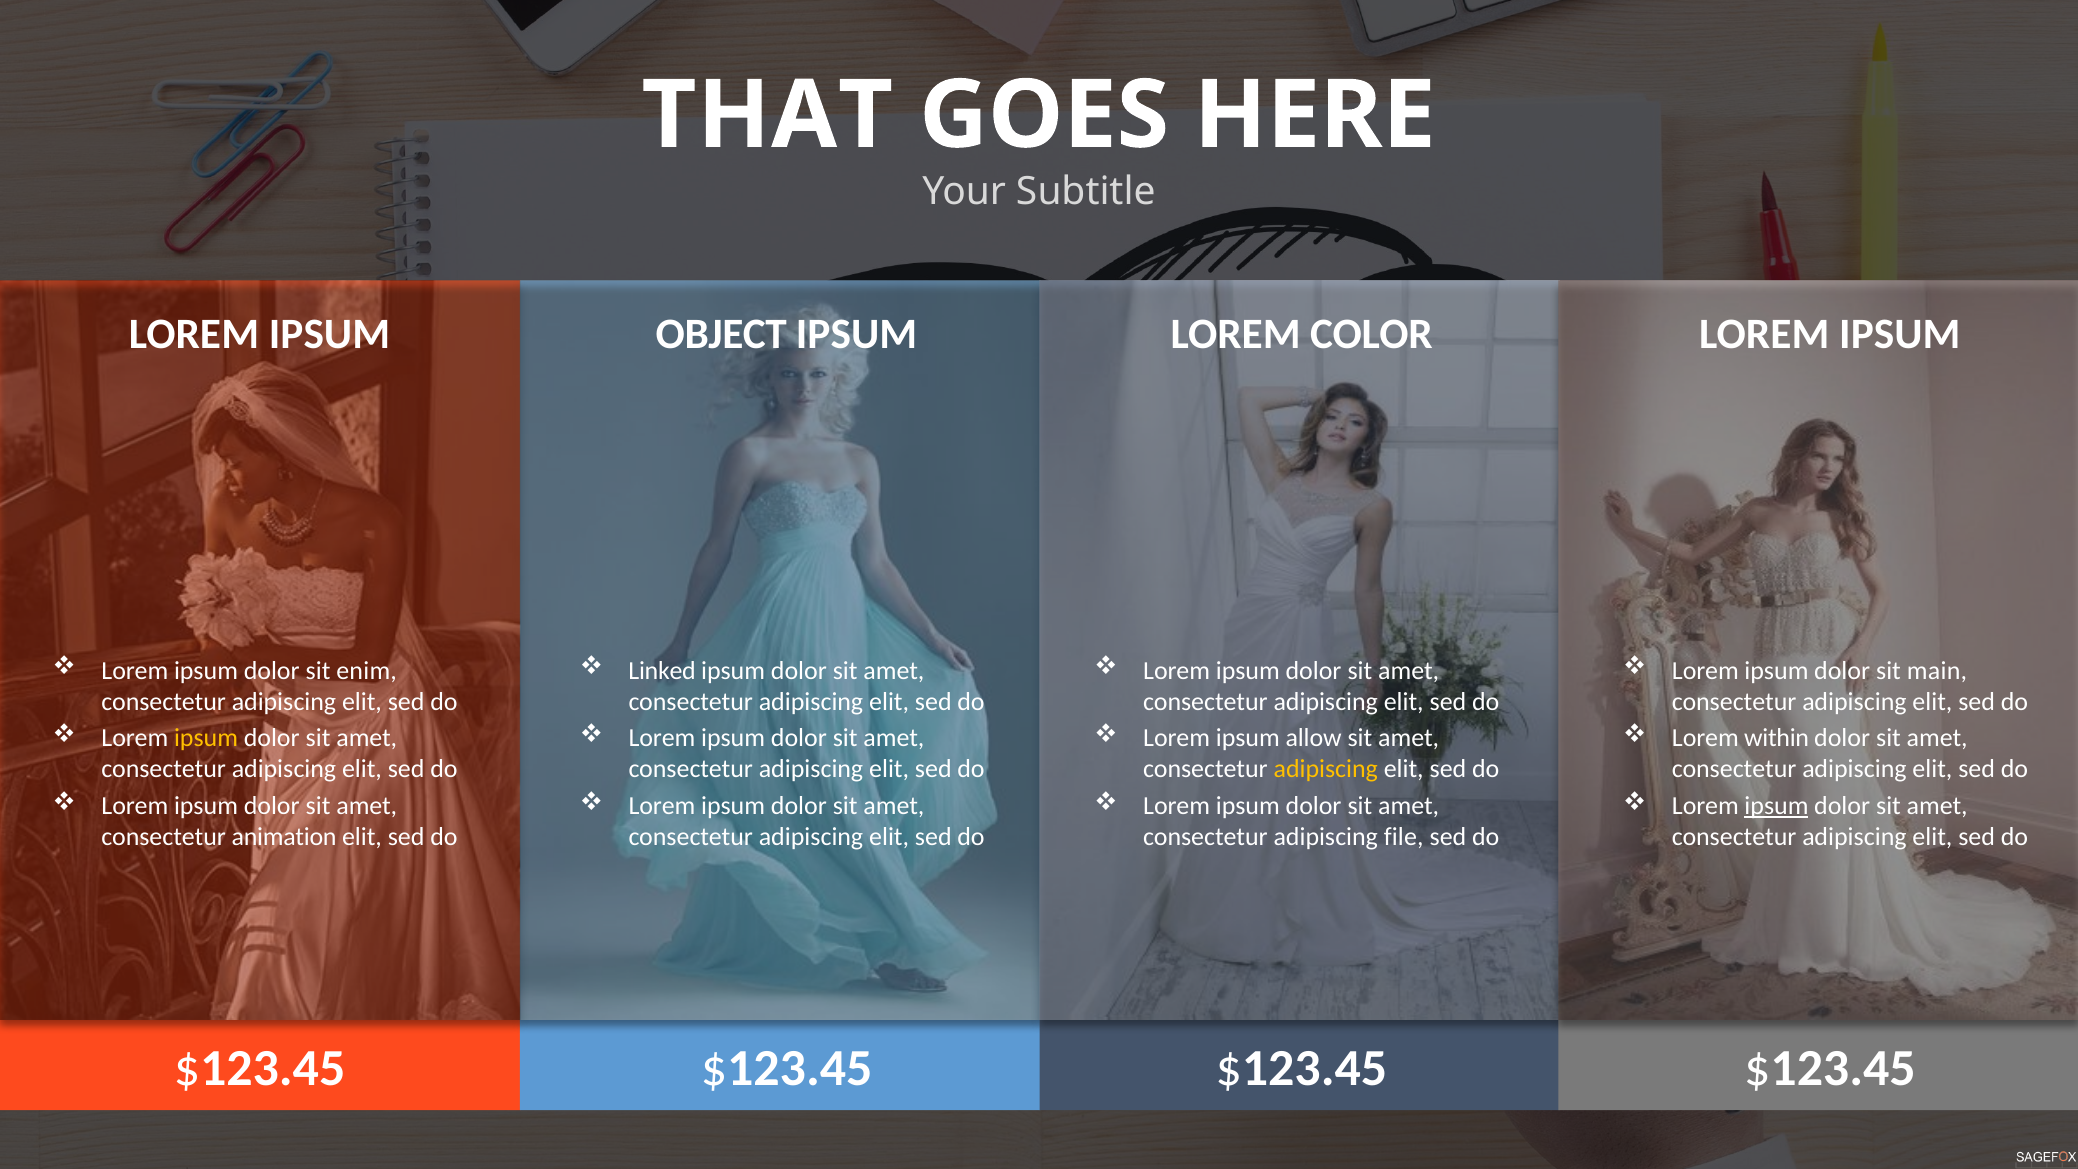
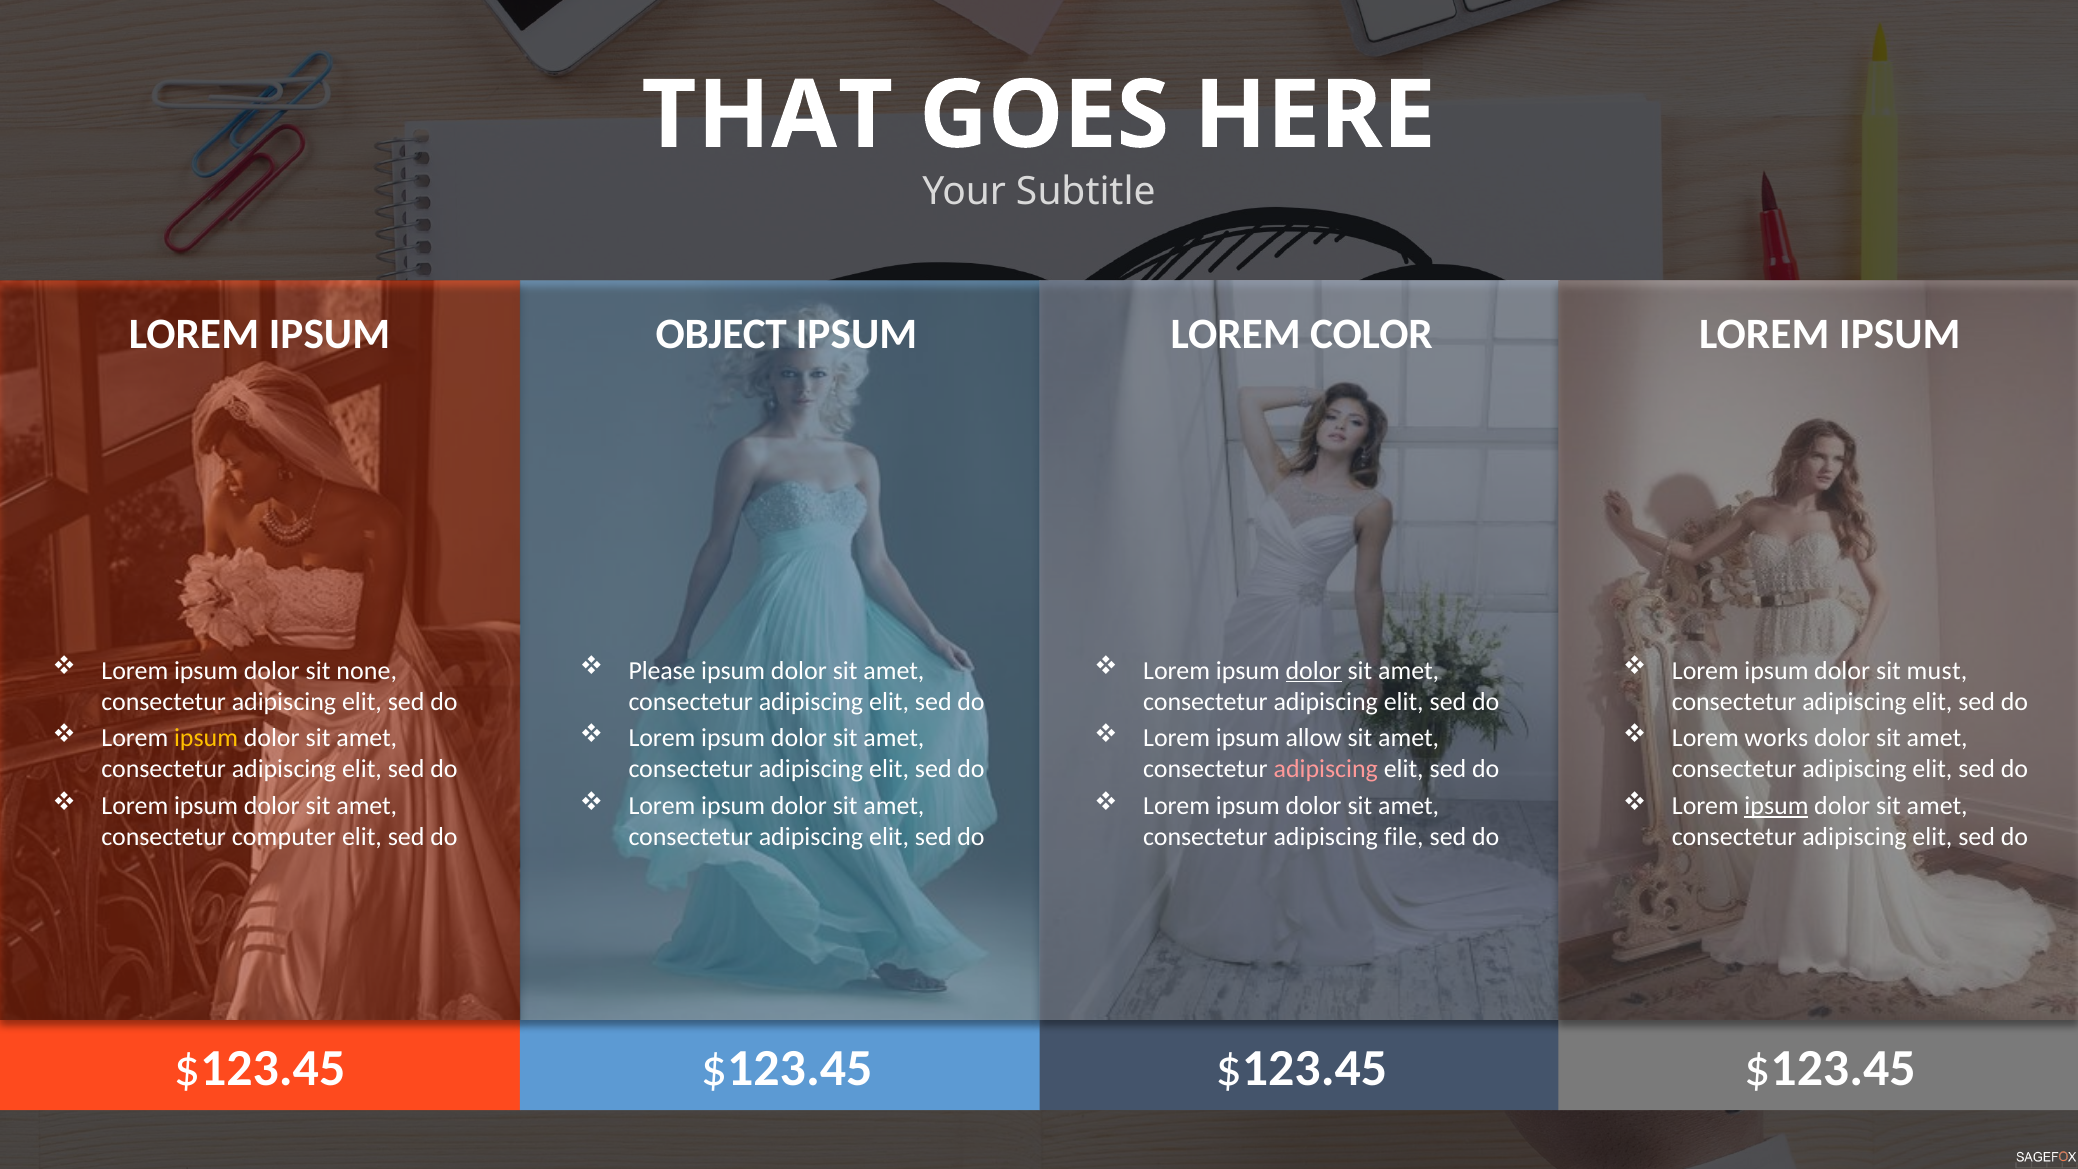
enim: enim -> none
Linked: Linked -> Please
dolor at (1314, 670) underline: none -> present
main: main -> must
within: within -> works
adipiscing at (1326, 769) colour: yellow -> pink
animation: animation -> computer
